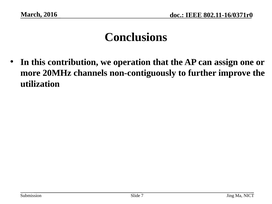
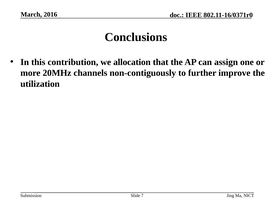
operation: operation -> allocation
